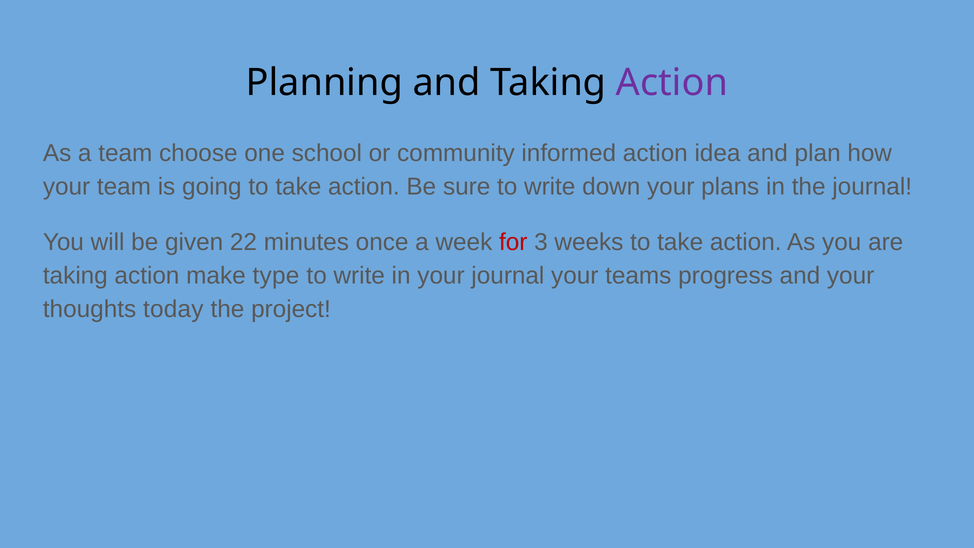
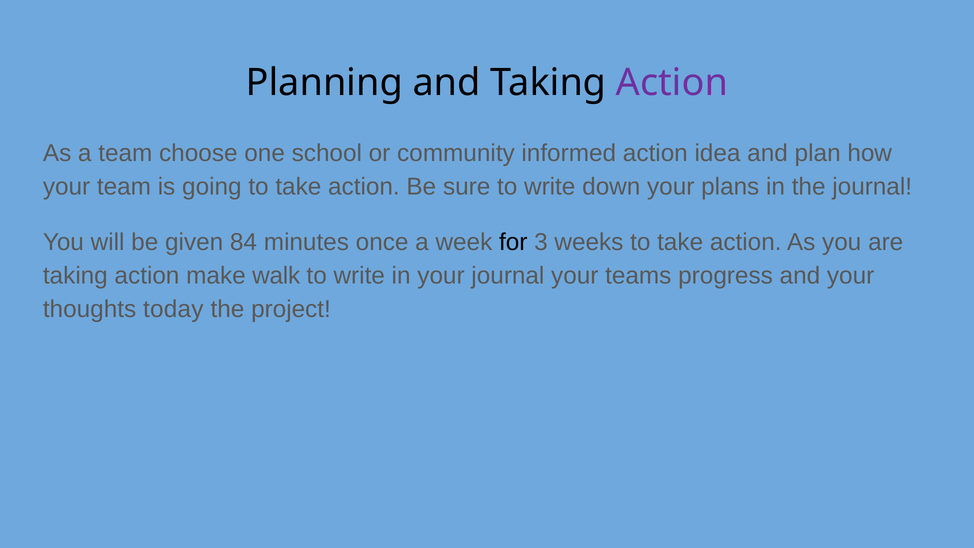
22: 22 -> 84
for colour: red -> black
type: type -> walk
